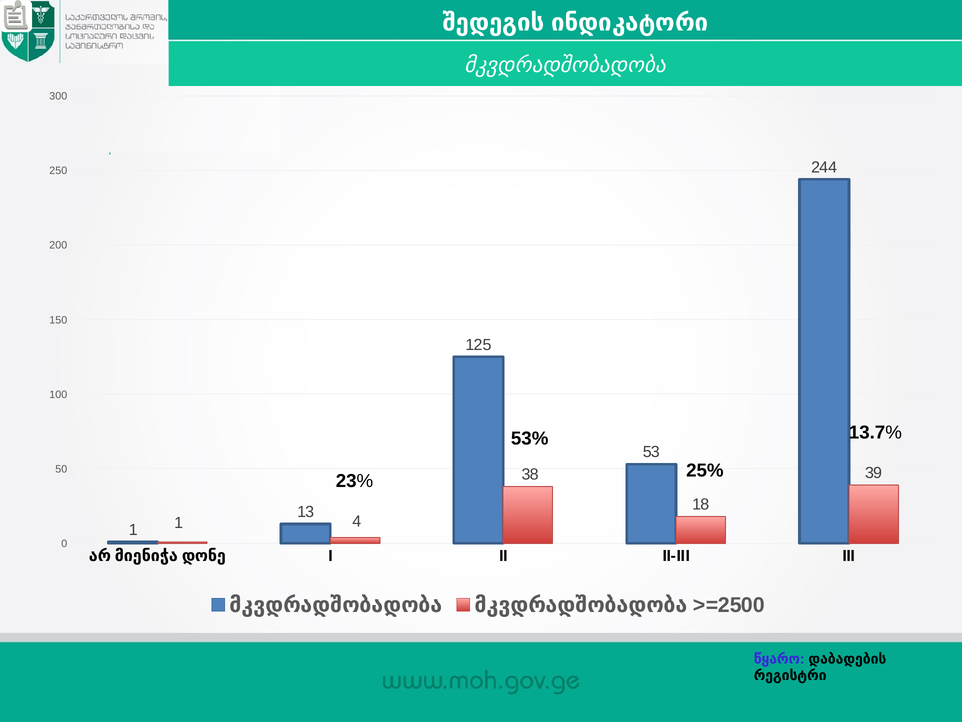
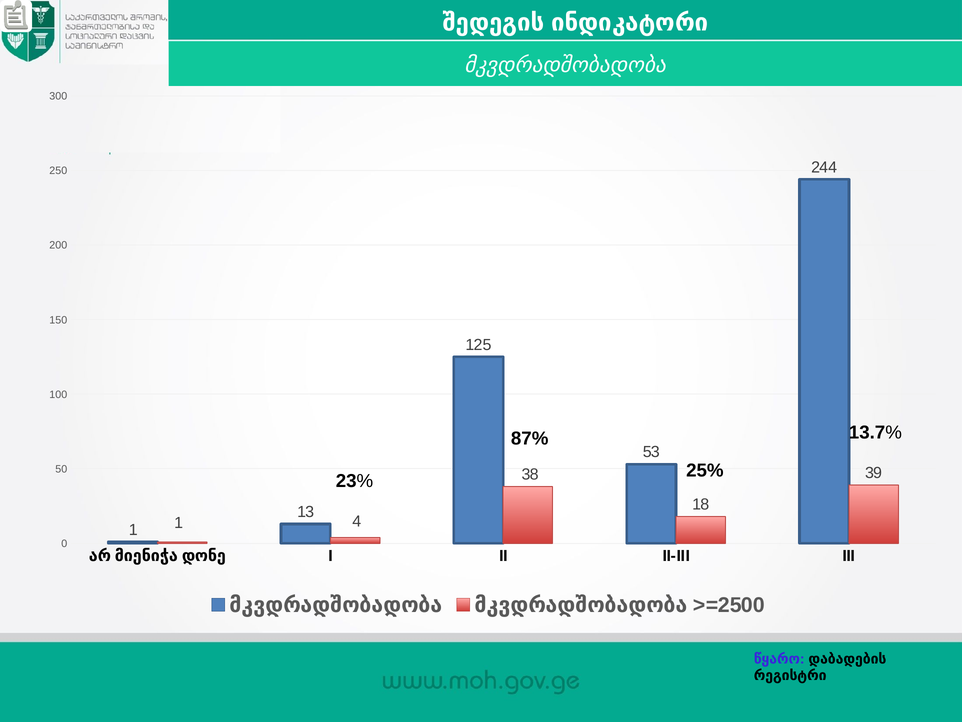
53%: 53% -> 87%
